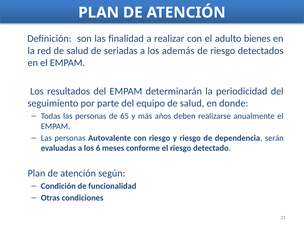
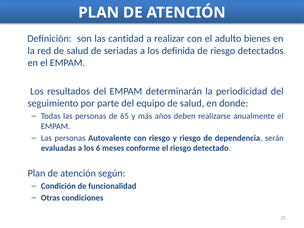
finalidad: finalidad -> cantidad
además: además -> definida
